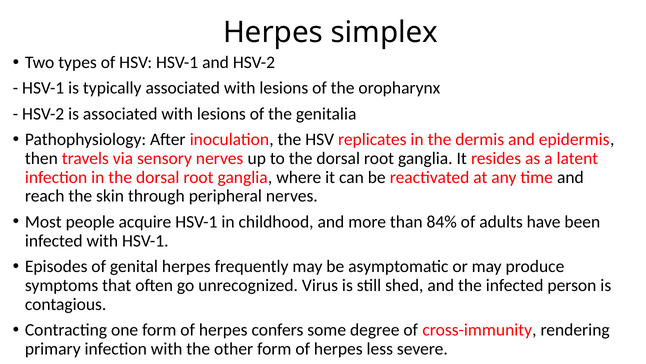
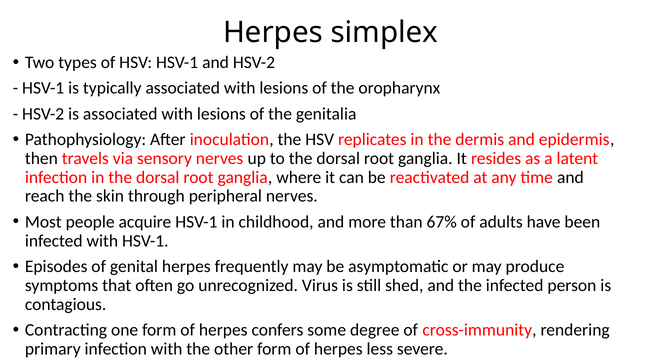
84%: 84% -> 67%
